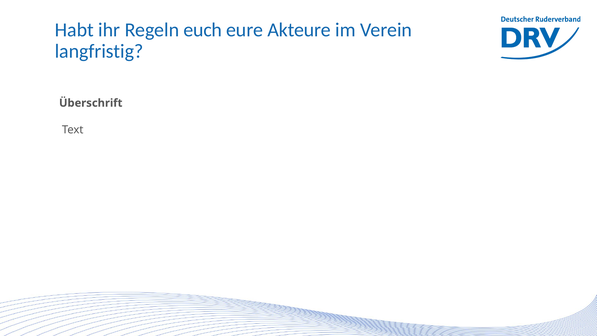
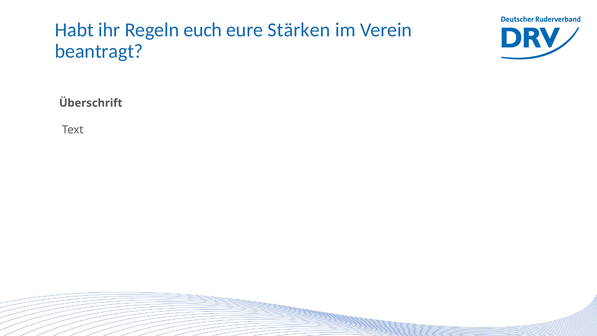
Akteure: Akteure -> Stärken
langfristig: langfristig -> beantragt
